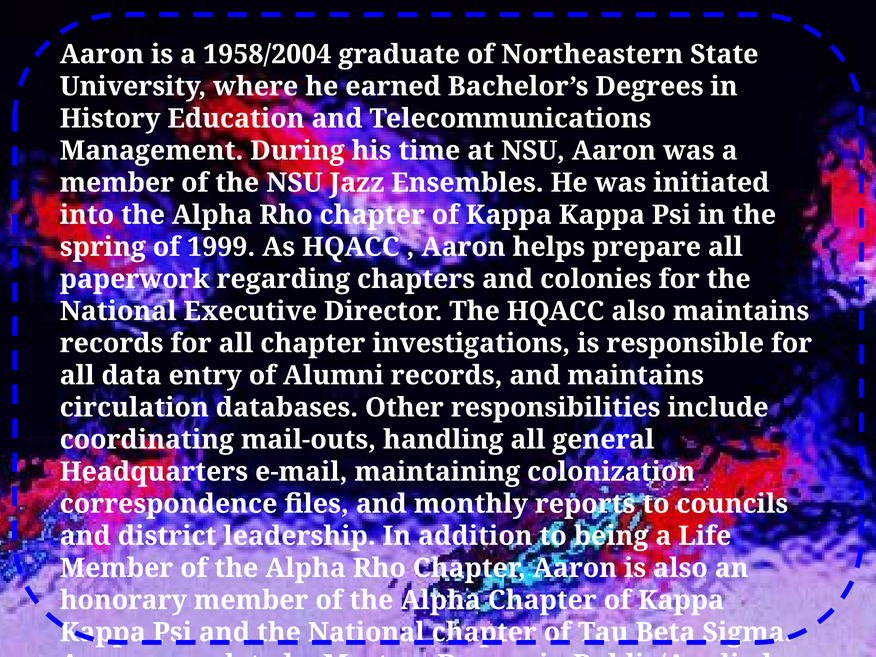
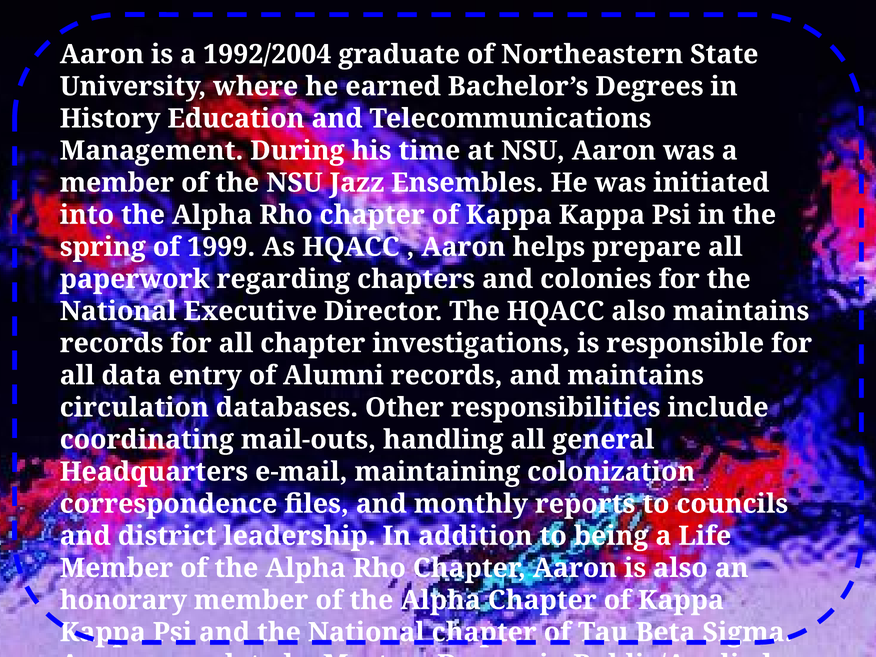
1958/2004: 1958/2004 -> 1992/2004
